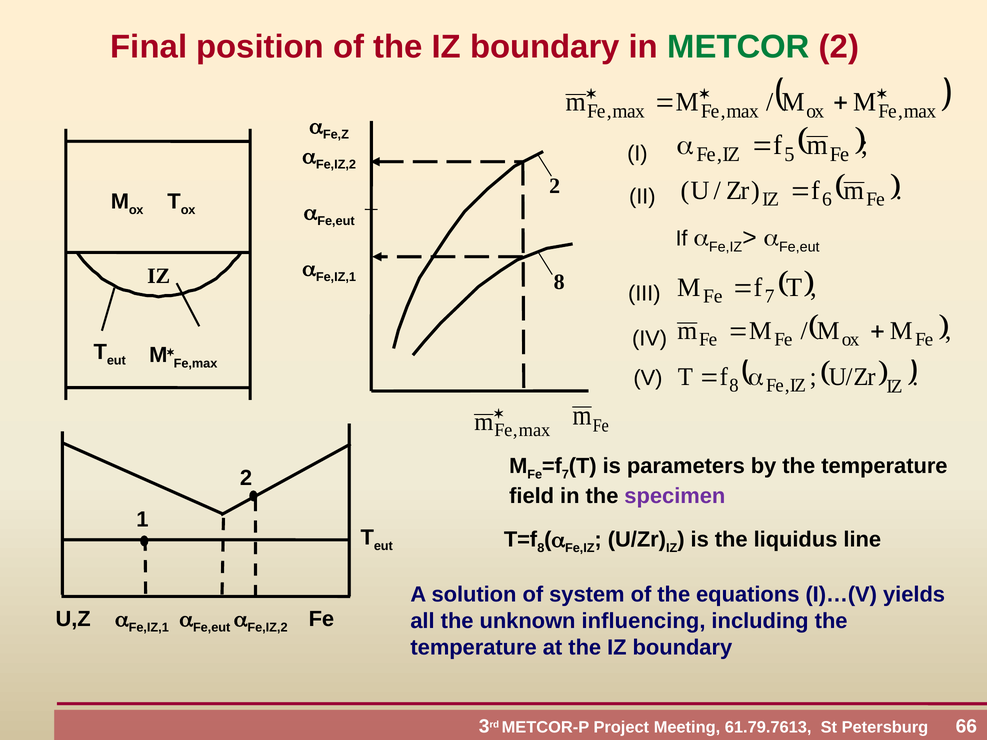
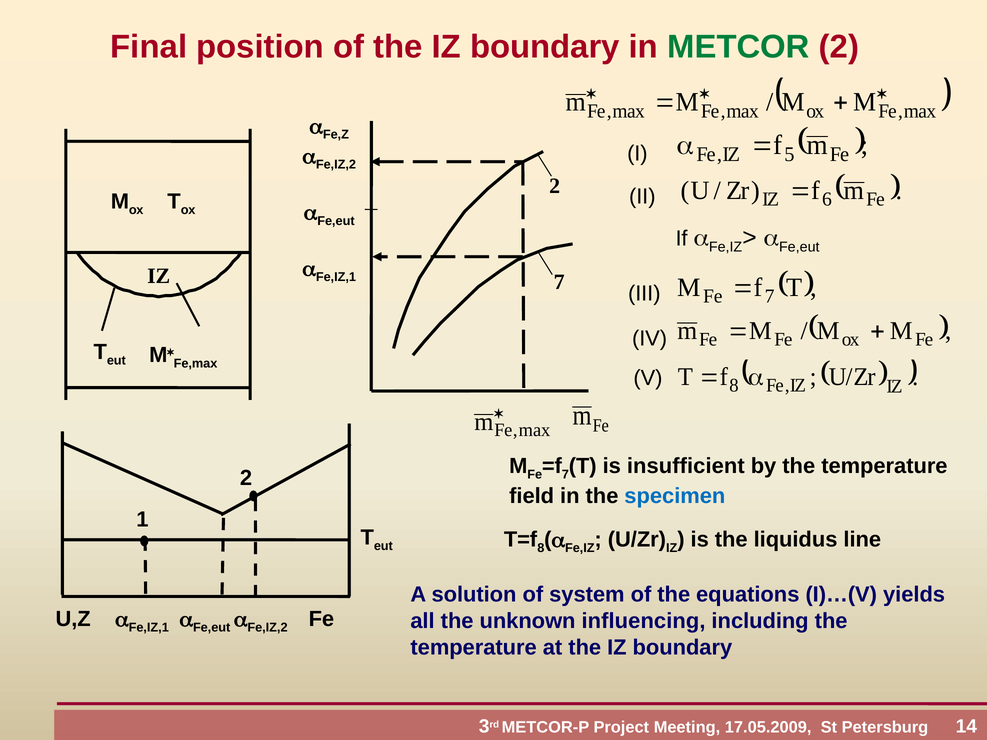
8 at (559, 282): 8 -> 7
parameters: parameters -> insufficient
specimen colour: purple -> blue
61.79.7613: 61.79.7613 -> 17.05.2009
66: 66 -> 14
